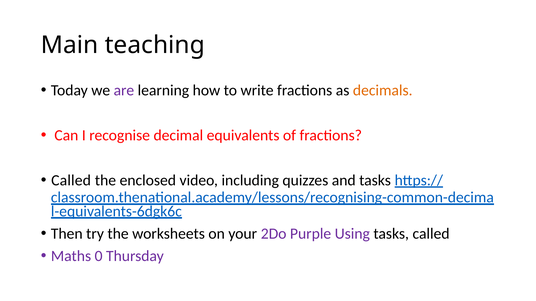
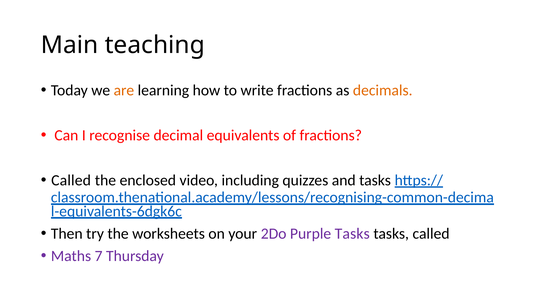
are colour: purple -> orange
Purple Using: Using -> Tasks
0: 0 -> 7
